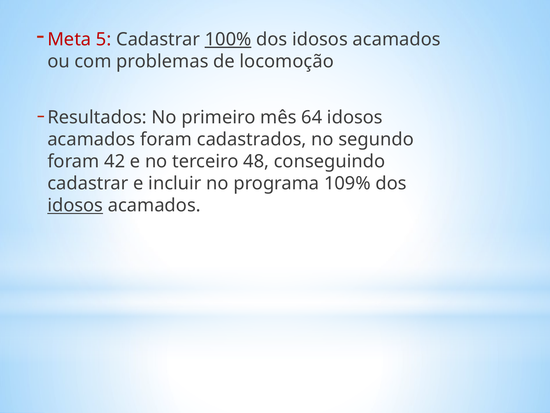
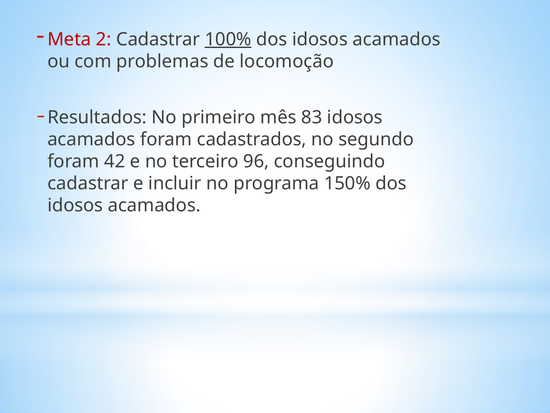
5: 5 -> 2
64: 64 -> 83
48: 48 -> 96
109%: 109% -> 150%
idosos at (75, 205) underline: present -> none
